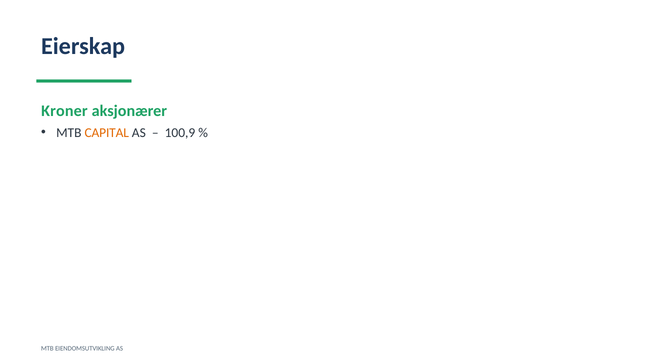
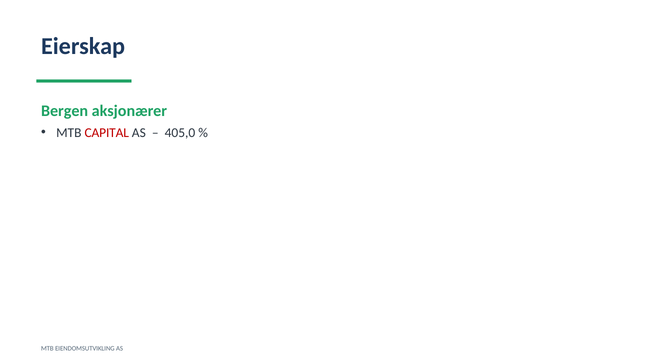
Kroner: Kroner -> Bergen
CAPITAL colour: orange -> red
100,9: 100,9 -> 405,0
